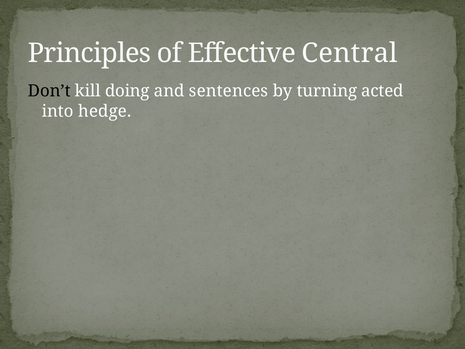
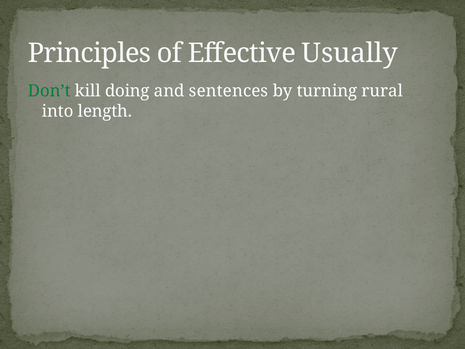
Central: Central -> Usually
Don’t colour: black -> green
acted: acted -> rural
hedge: hedge -> length
